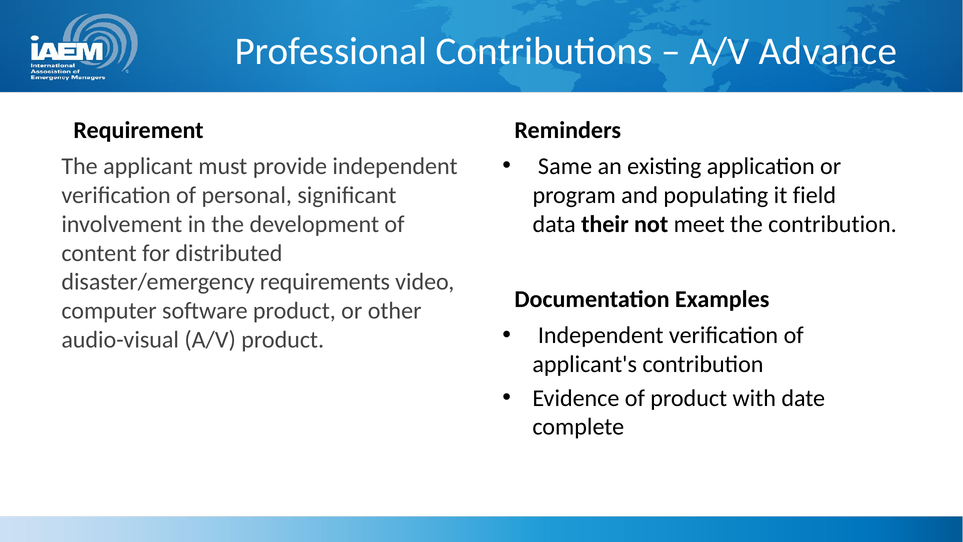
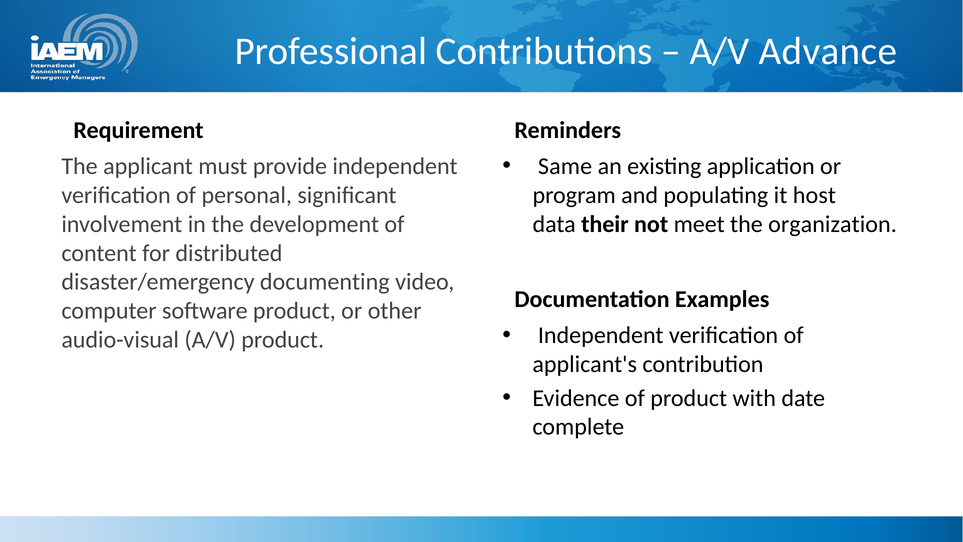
field: field -> host
the contribution: contribution -> organization
requirements: requirements -> documenting
